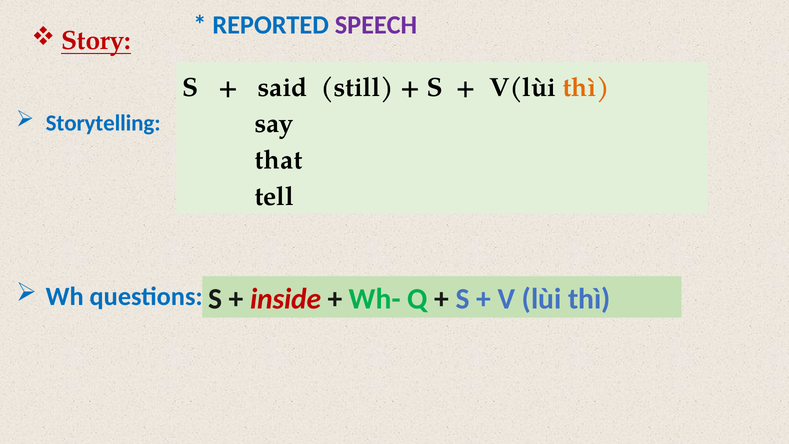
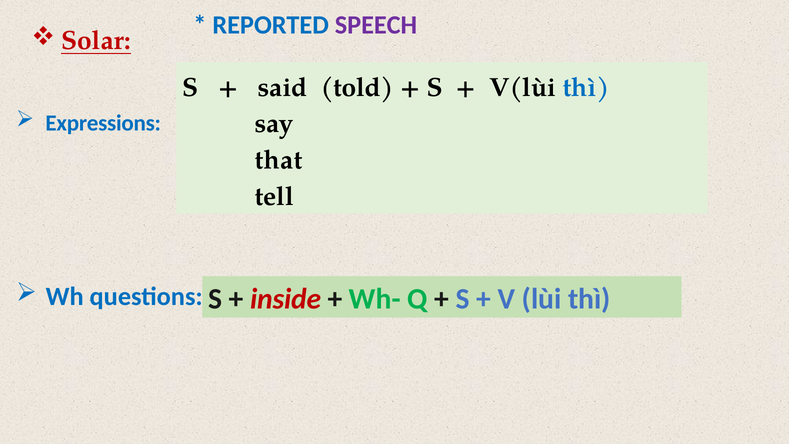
Story: Story -> Solar
still: still -> told
thì at (586, 87) colour: orange -> blue
Storytelling: Storytelling -> Expressions
